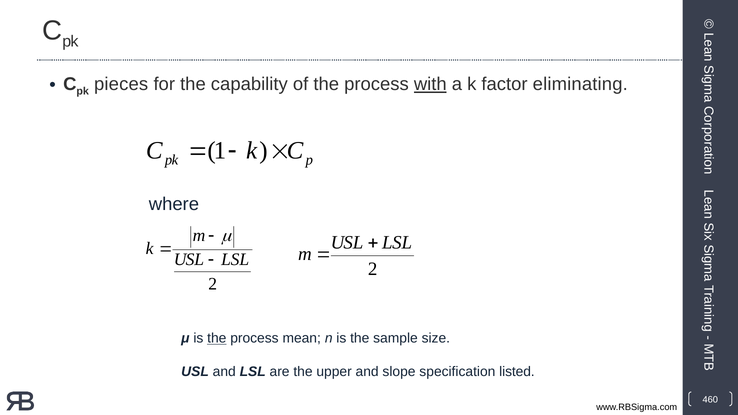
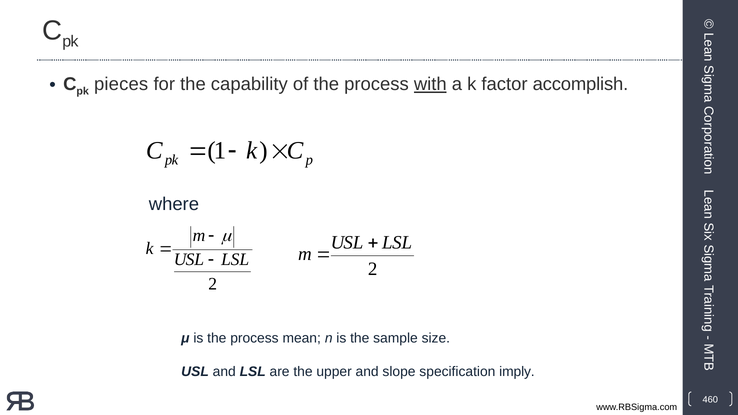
eliminating: eliminating -> accomplish
the at (217, 338) underline: present -> none
listed: listed -> imply
